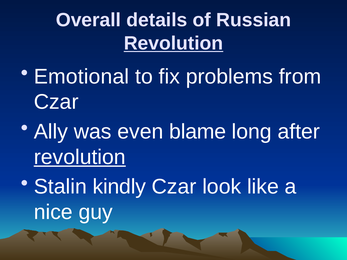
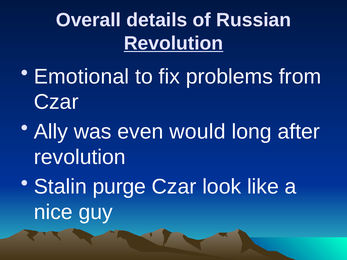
blame: blame -> would
revolution at (80, 157) underline: present -> none
kindly: kindly -> purge
